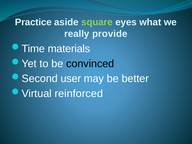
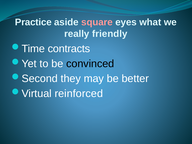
square colour: light green -> pink
provide: provide -> friendly
materials: materials -> contracts
user: user -> they
